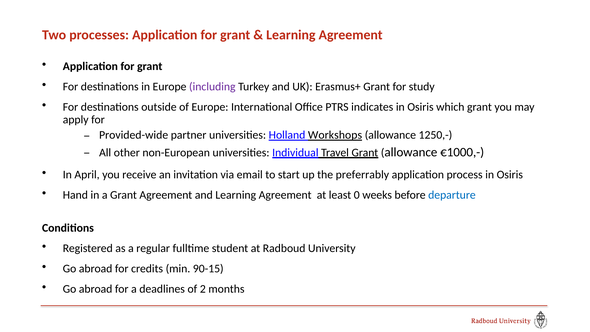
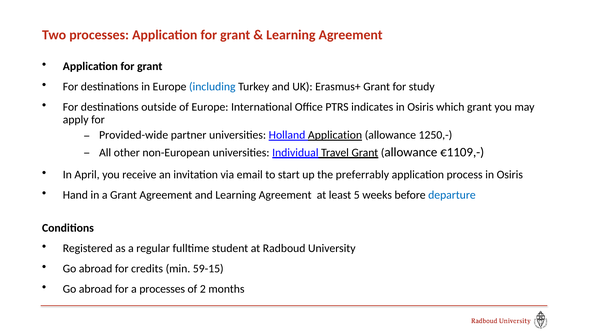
including colour: purple -> blue
Holland Workshops: Workshops -> Application
€1000,-: €1000,- -> €1109,-
0: 0 -> 5
90-15: 90-15 -> 59-15
a deadlines: deadlines -> processes
